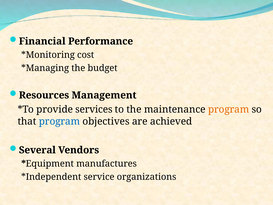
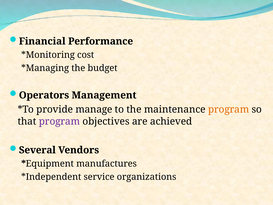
Resources: Resources -> Operators
services: services -> manage
program at (59, 121) colour: blue -> purple
